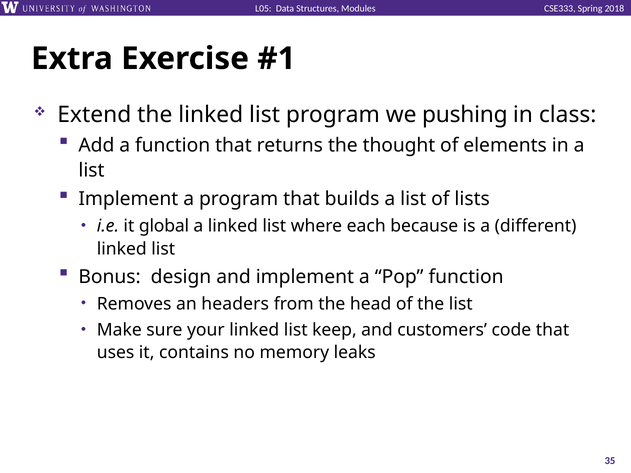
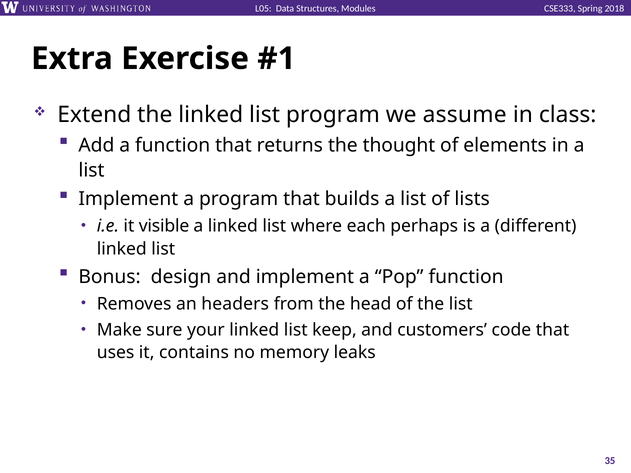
pushing: pushing -> assume
global: global -> visible
because: because -> perhaps
